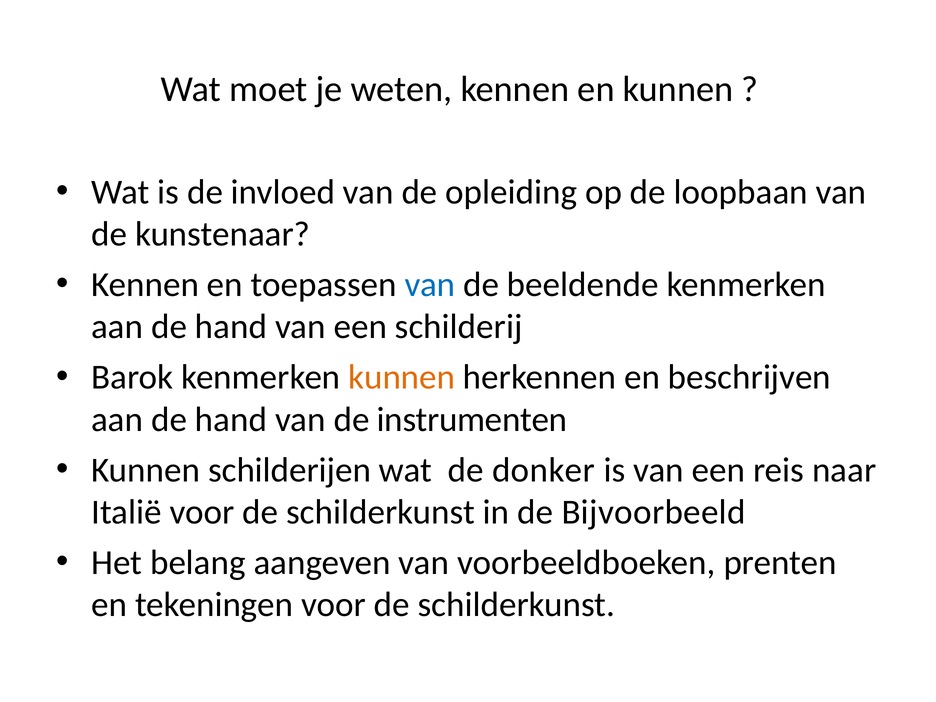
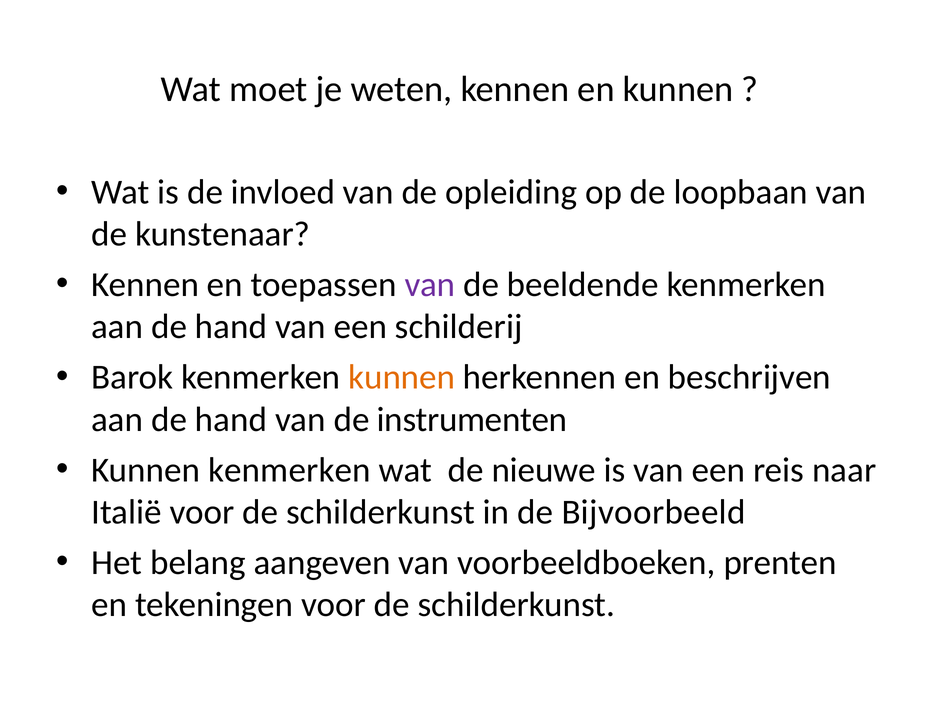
van at (430, 285) colour: blue -> purple
Kunnen schilderijen: schilderijen -> kenmerken
donker: donker -> nieuwe
